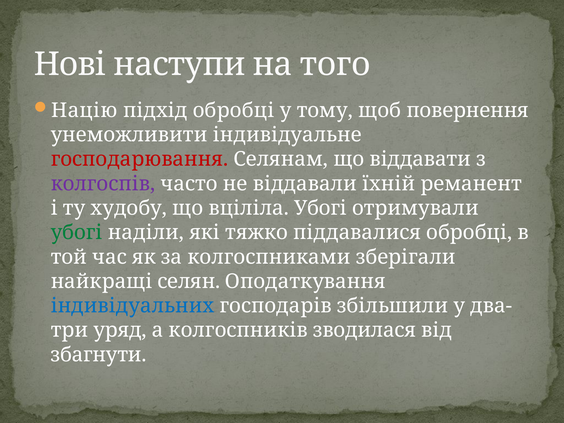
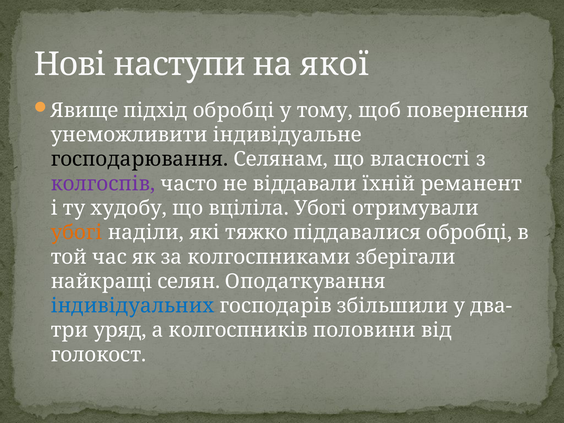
того: того -> якої
Націю: Націю -> Явище
господарювання colour: red -> black
віддавати: віддавати -> власності
убогі at (77, 233) colour: green -> orange
зводилася: зводилася -> половини
збагнути: збагнути -> голокост
